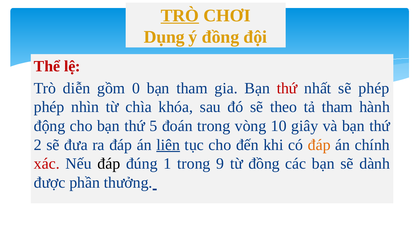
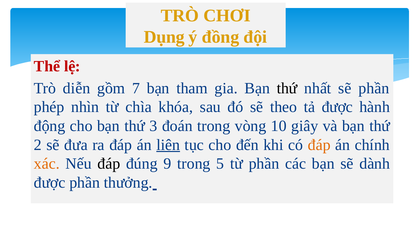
TRÒ at (180, 16) underline: present -> none
0: 0 -> 7
thứ at (287, 88) colour: red -> black
sẽ phép: phép -> phần
tả tham: tham -> được
5: 5 -> 3
xác colour: red -> orange
1: 1 -> 9
9: 9 -> 5
từ đồng: đồng -> phần
